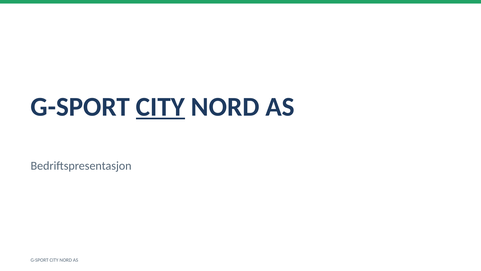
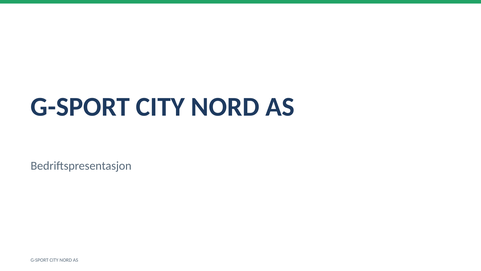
CITY at (160, 107) underline: present -> none
